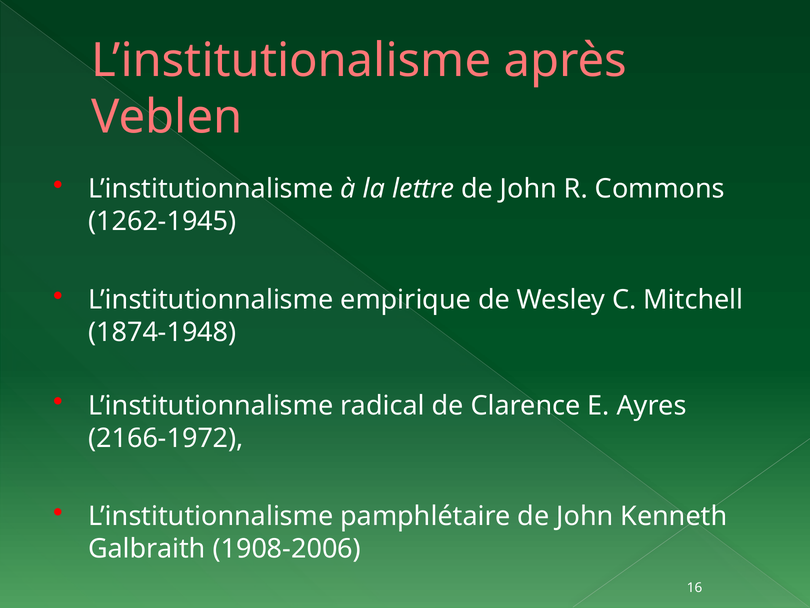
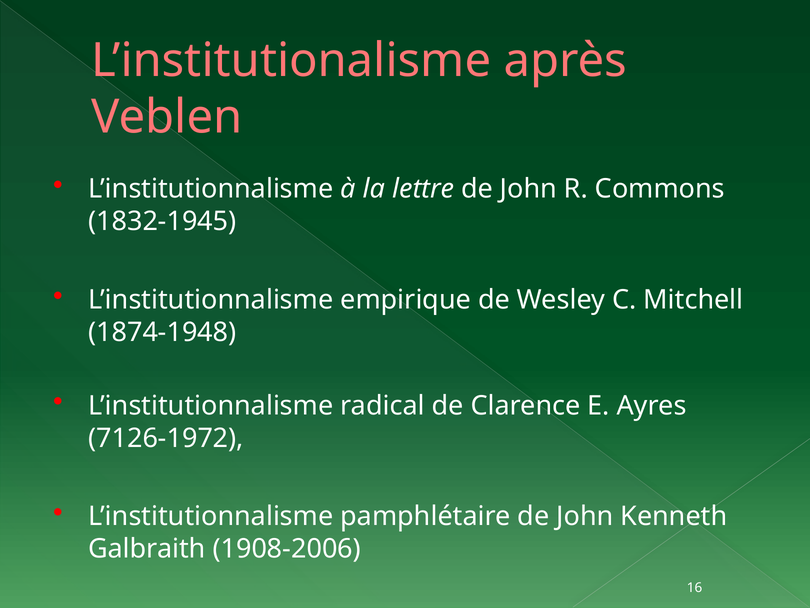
1262-1945: 1262-1945 -> 1832-1945
2166-1972: 2166-1972 -> 7126-1972
